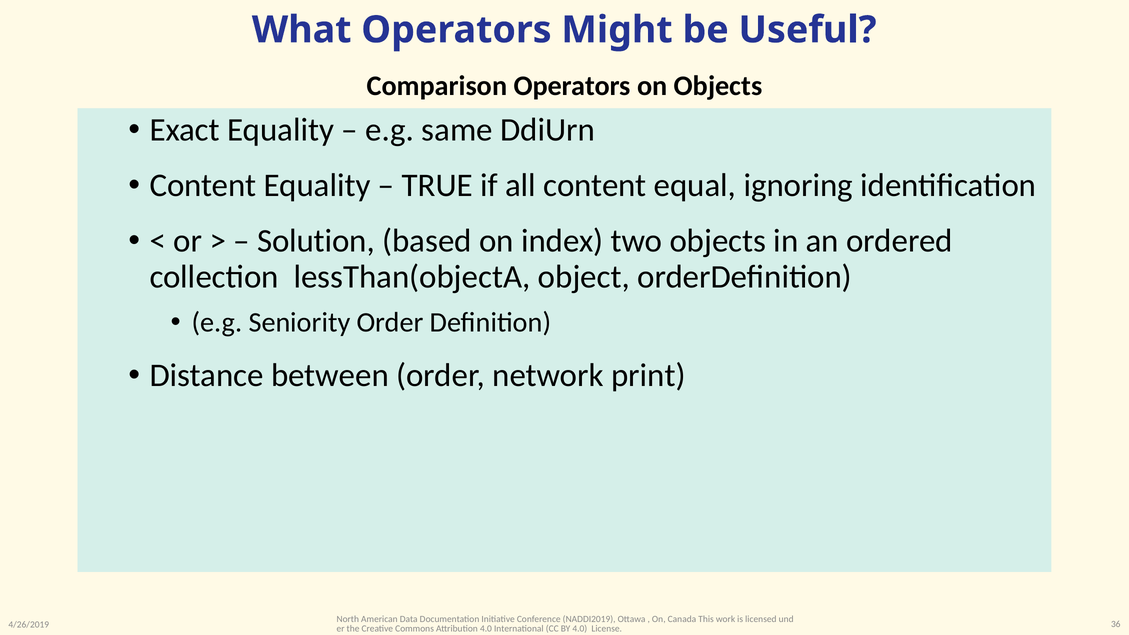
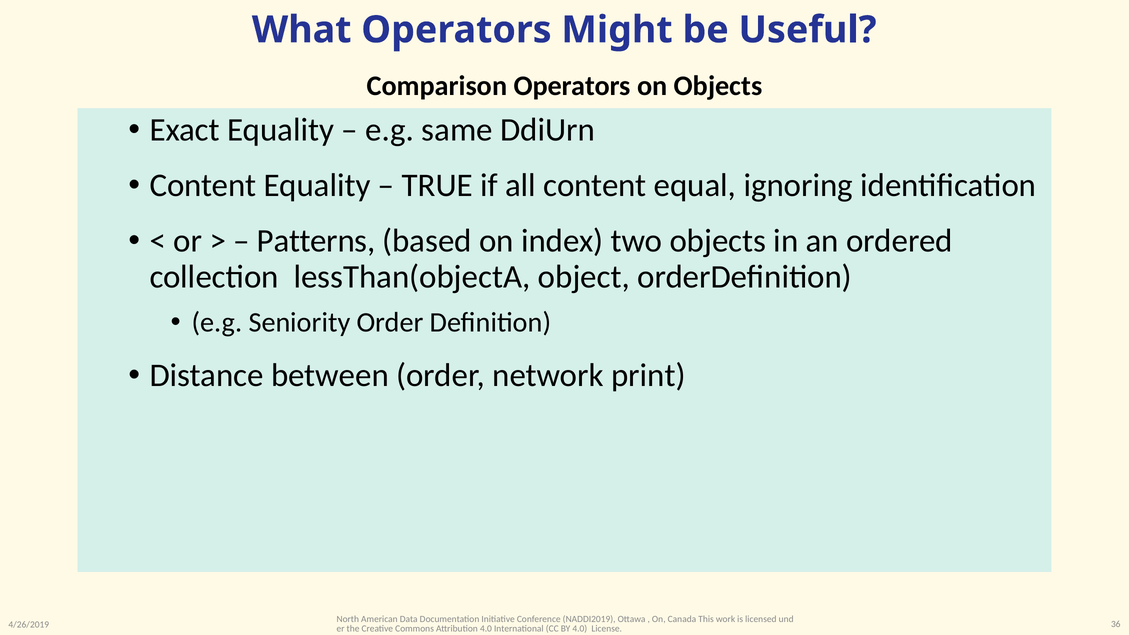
Solution: Solution -> Patterns
